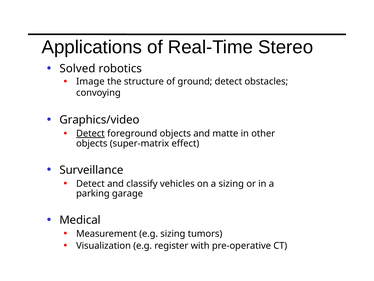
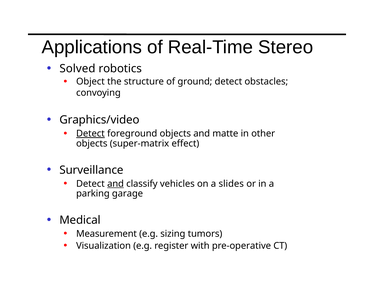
Image: Image -> Object
and at (116, 183) underline: none -> present
a sizing: sizing -> slides
